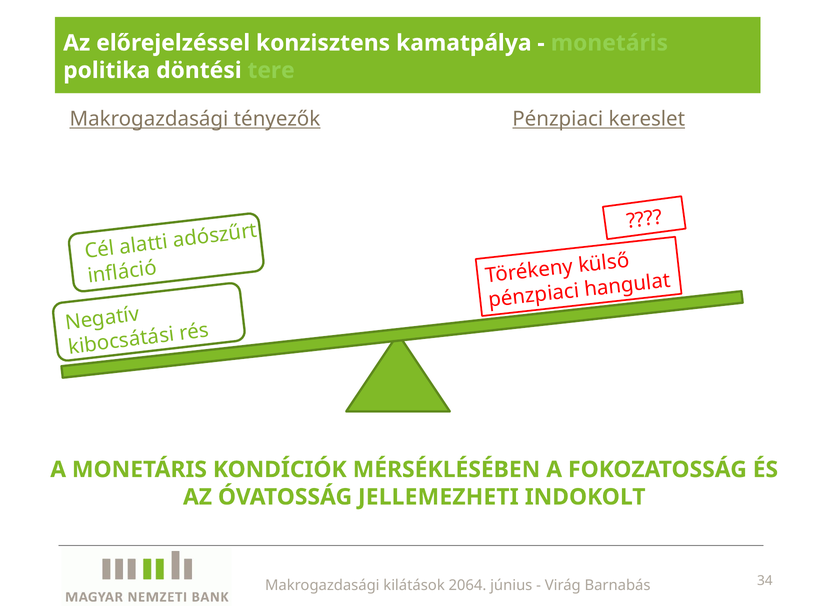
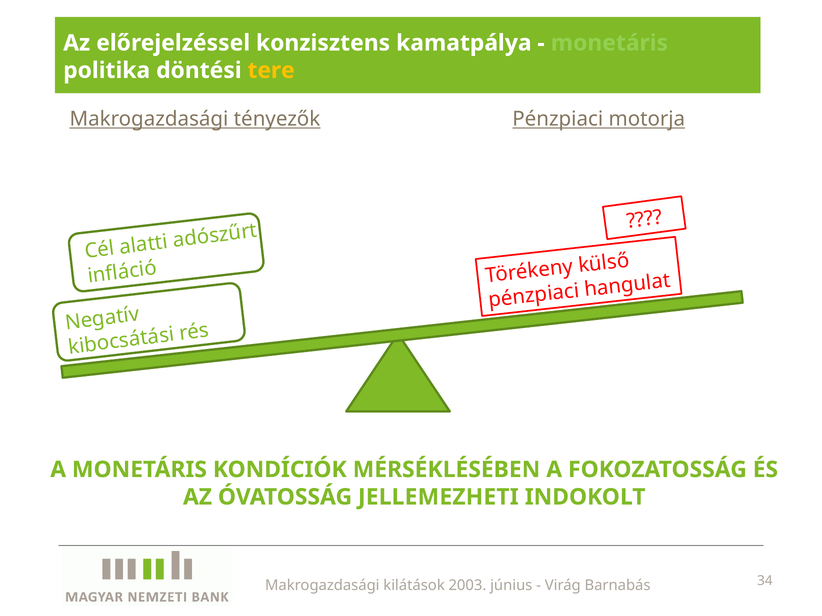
tere colour: light green -> yellow
kereslet: kereslet -> motorja
2064: 2064 -> 2003
